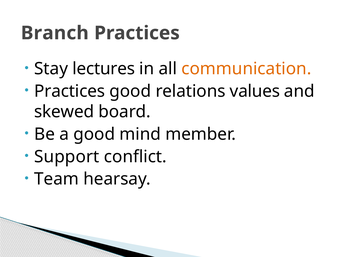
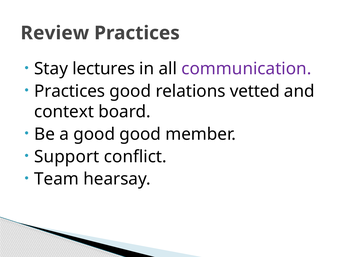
Branch: Branch -> Review
communication colour: orange -> purple
values: values -> vetted
skewed: skewed -> context
good mind: mind -> good
